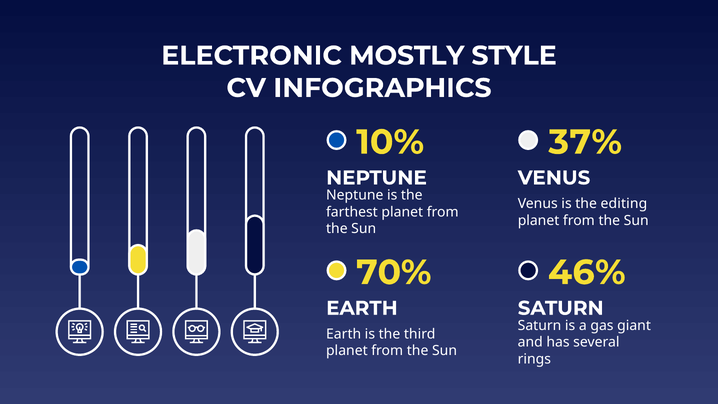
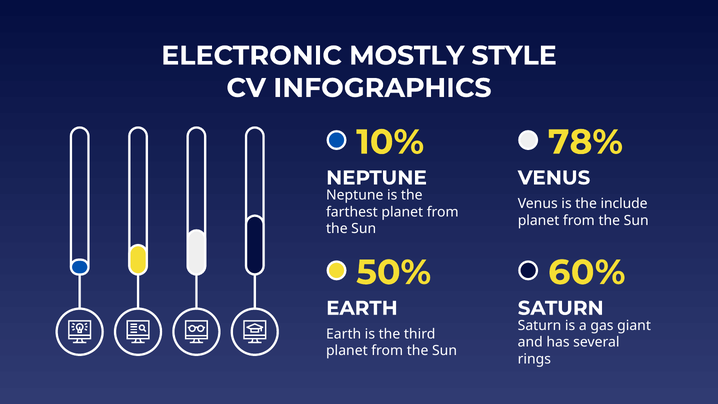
37%: 37% -> 78%
editing: editing -> include
70%: 70% -> 50%
46%: 46% -> 60%
